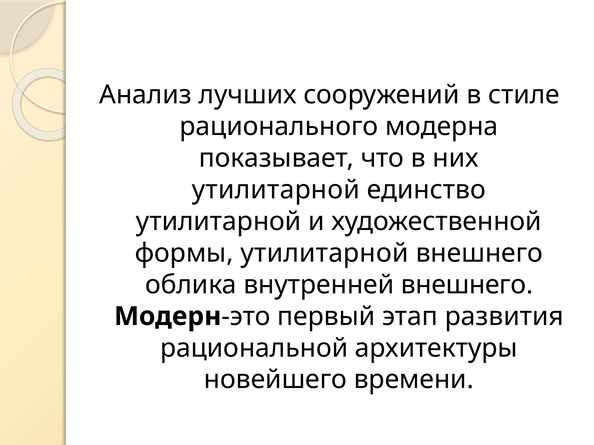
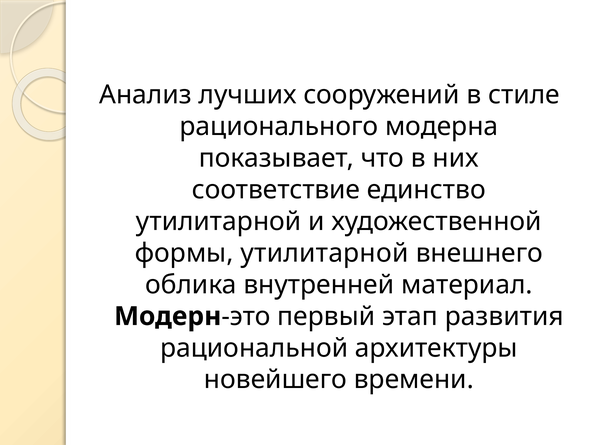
утилитарной at (276, 190): утилитарной -> соответствие
внутренней внешнего: внешнего -> материал
